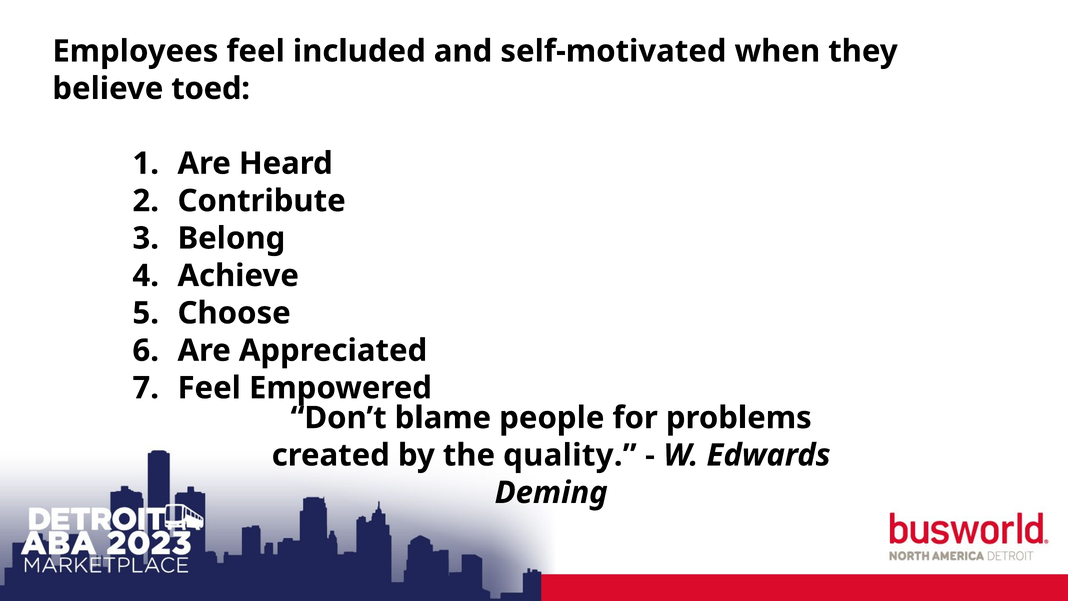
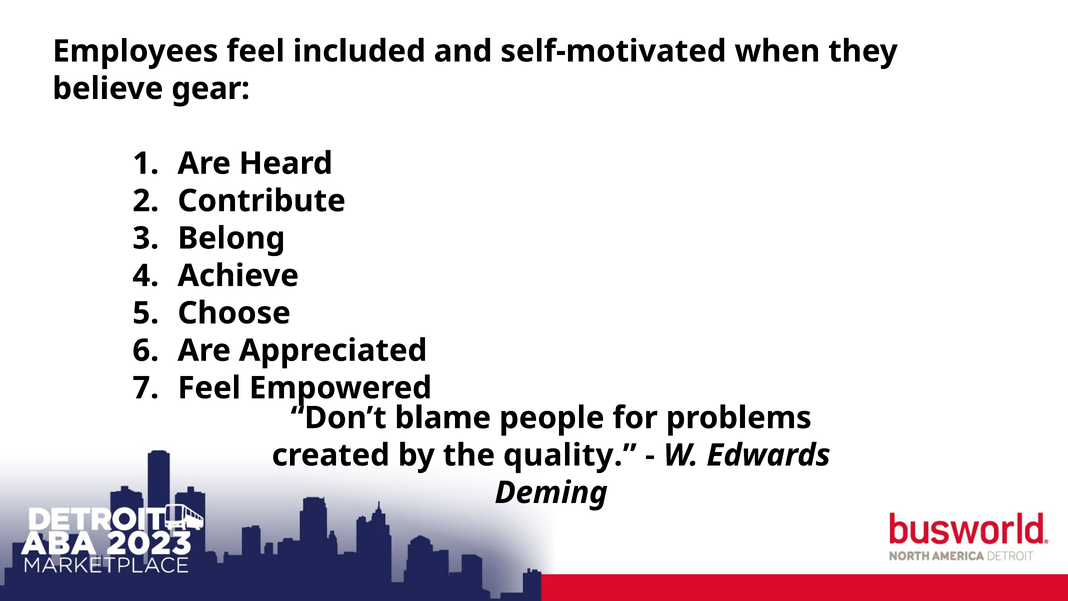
toed: toed -> gear
